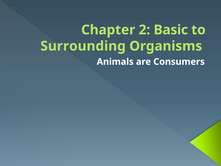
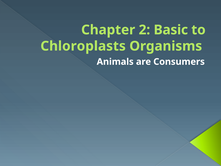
Surrounding: Surrounding -> Chloroplasts
